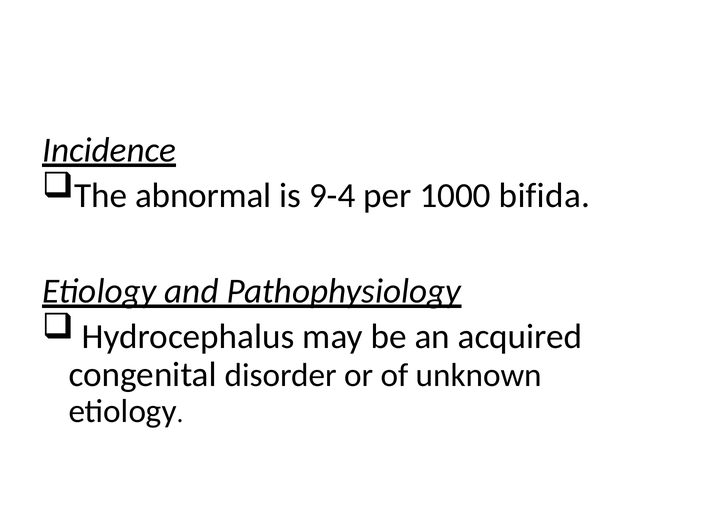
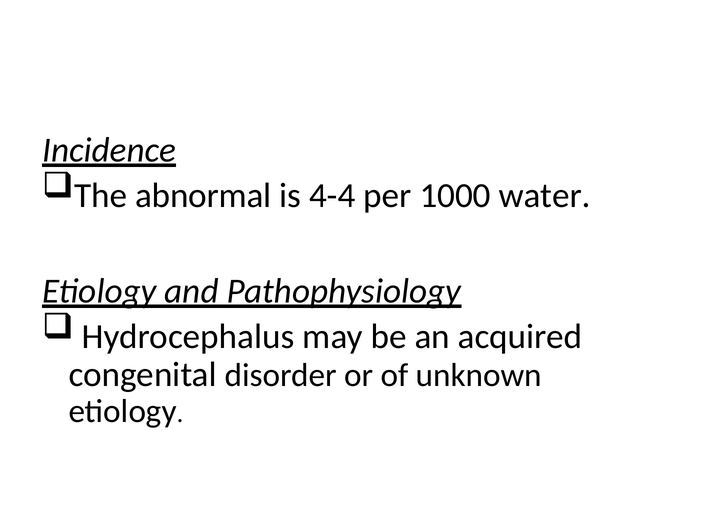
9-4: 9-4 -> 4-4
bifida: bifida -> water
